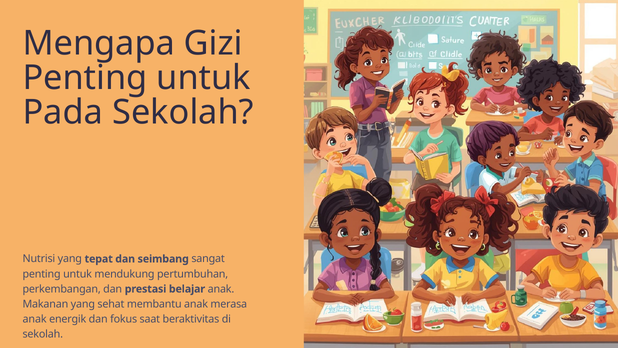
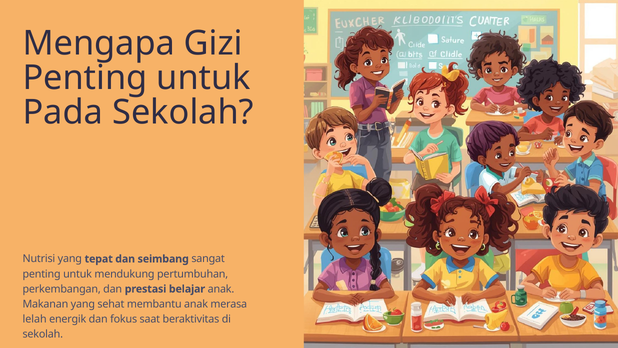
anak at (35, 319): anak -> lelah
